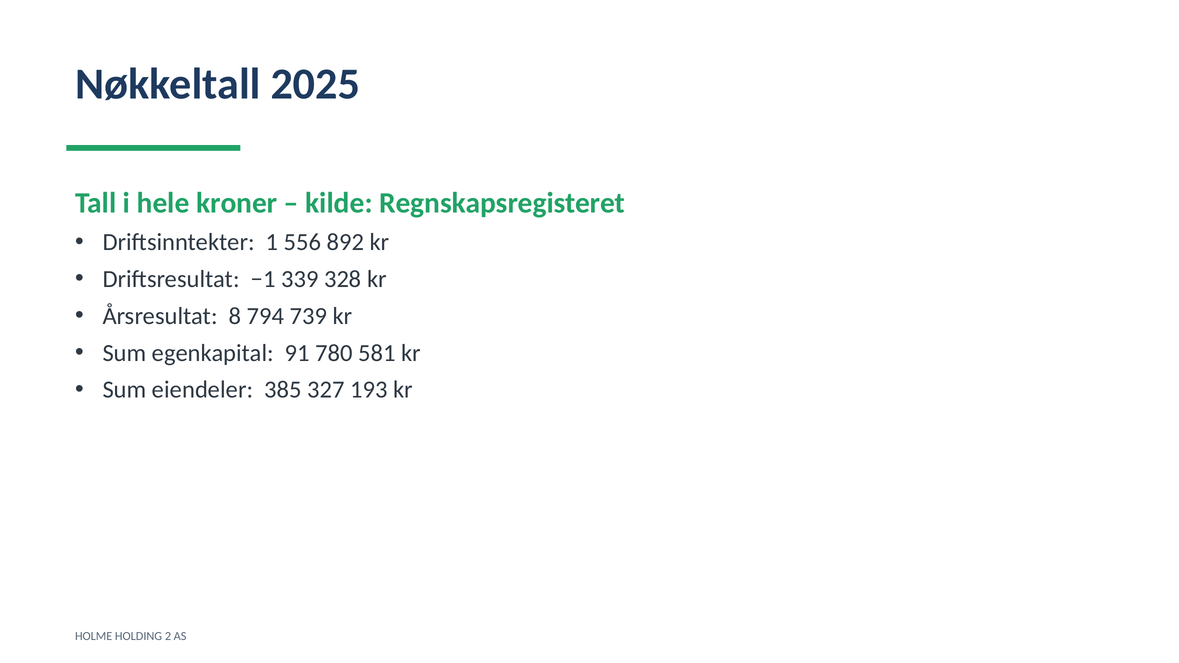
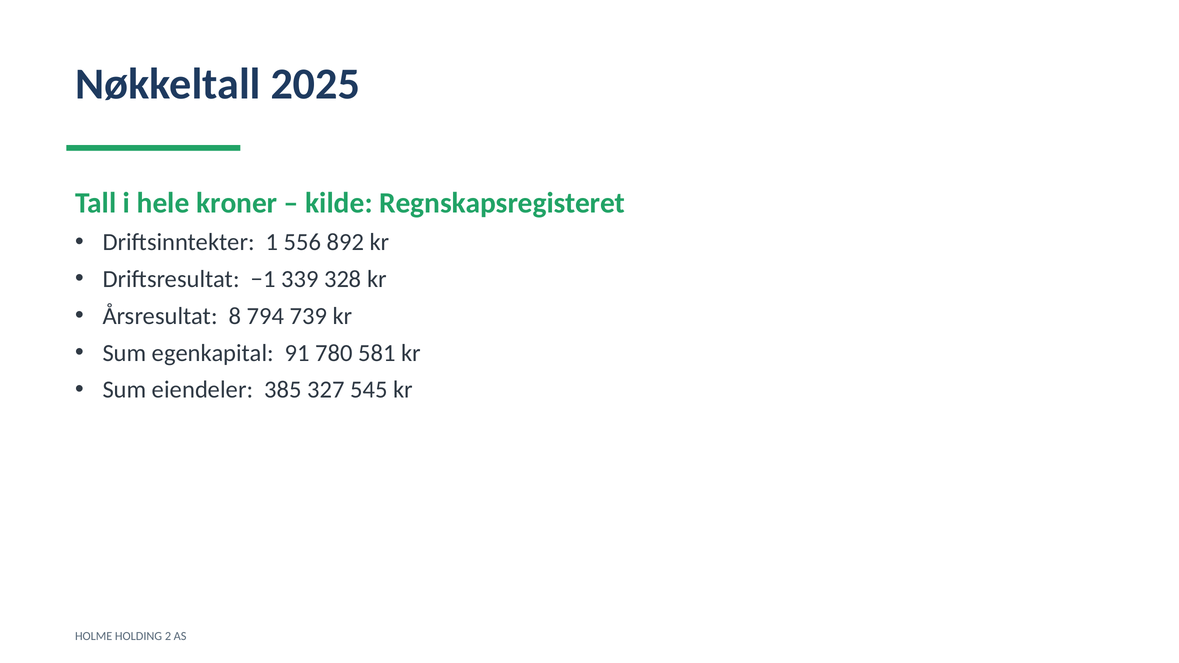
193: 193 -> 545
